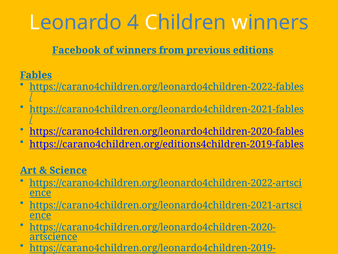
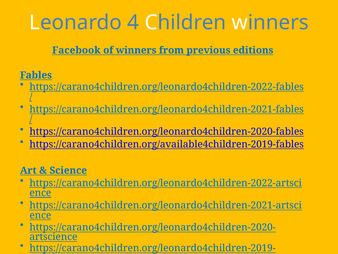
https://carano4children.org/editions4children-2019-fables: https://carano4children.org/editions4children-2019-fables -> https://carano4children.org/available4children-2019-fables
